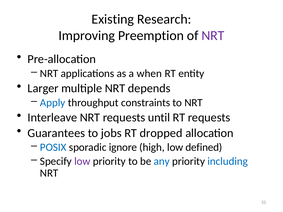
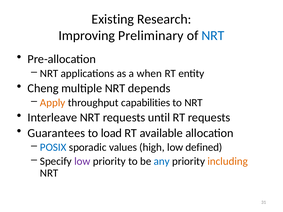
Preemption: Preemption -> Preliminary
NRT at (213, 36) colour: purple -> blue
Larger: Larger -> Cheng
Apply colour: blue -> orange
constraints: constraints -> capabilities
jobs: jobs -> load
dropped: dropped -> available
ignore: ignore -> values
including colour: blue -> orange
